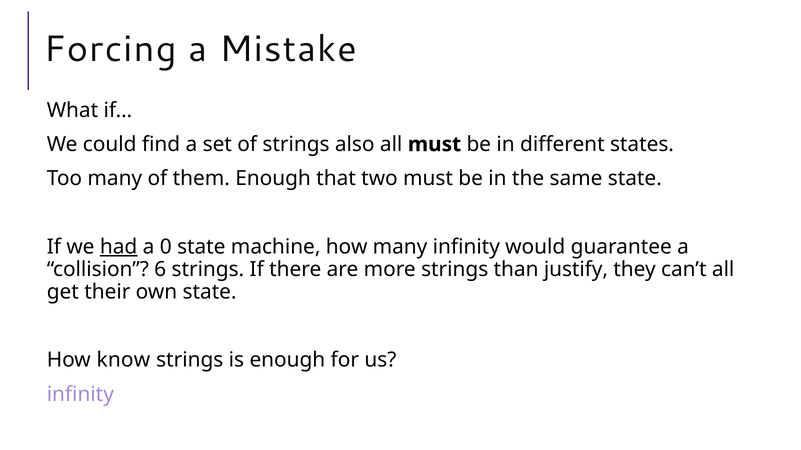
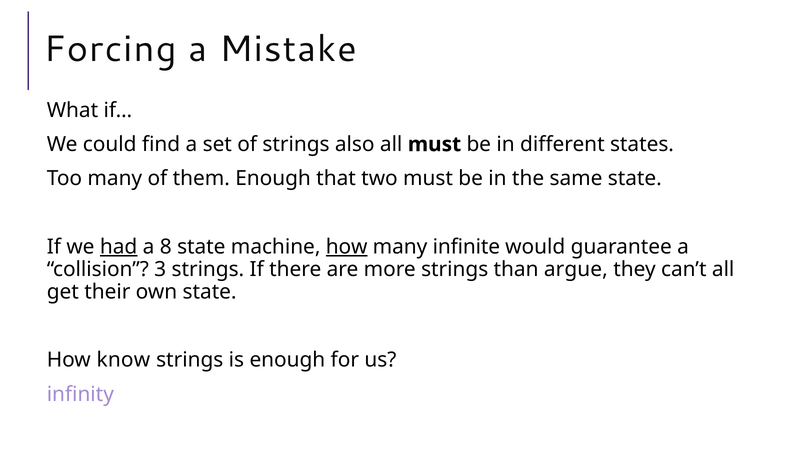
0: 0 -> 8
how at (347, 247) underline: none -> present
many infinity: infinity -> infinite
6: 6 -> 3
justify: justify -> argue
